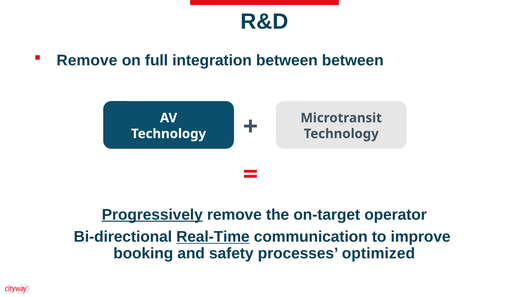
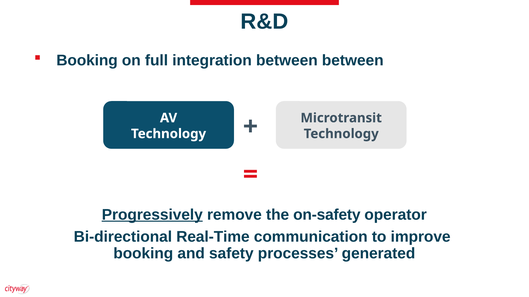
Remove at (87, 61): Remove -> Booking
on-target: on-target -> on-safety
Real-Time underline: present -> none
optimized: optimized -> generated
